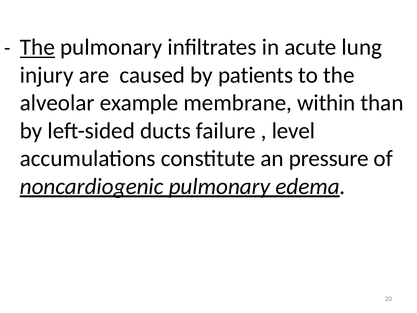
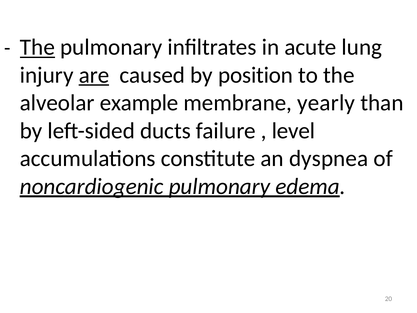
are underline: none -> present
patients: patients -> position
within: within -> yearly
pressure: pressure -> dyspnea
